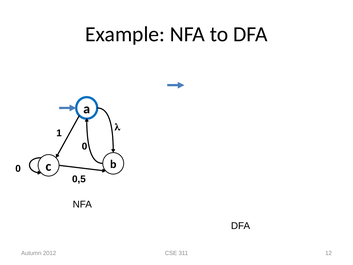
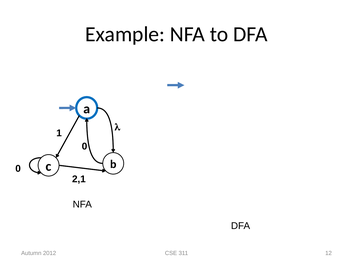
0,5: 0,5 -> 2,1
